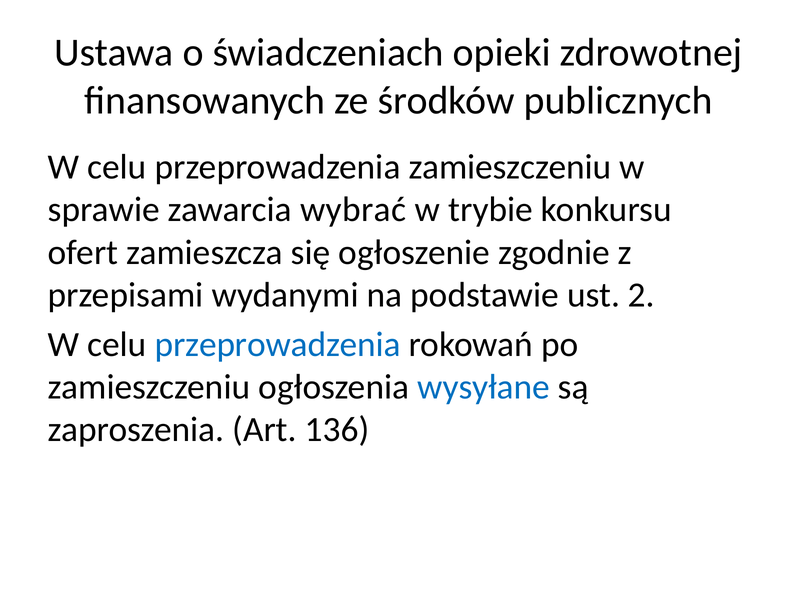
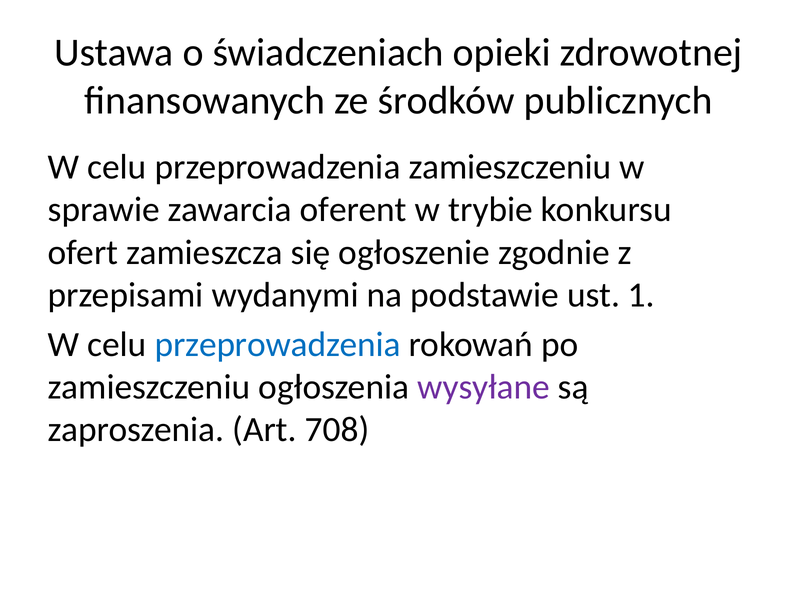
wybrać: wybrać -> oferent
2: 2 -> 1
wysyłane colour: blue -> purple
136: 136 -> 708
